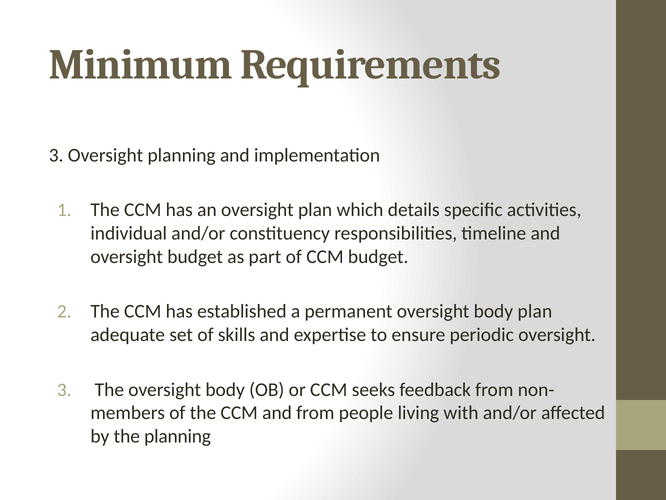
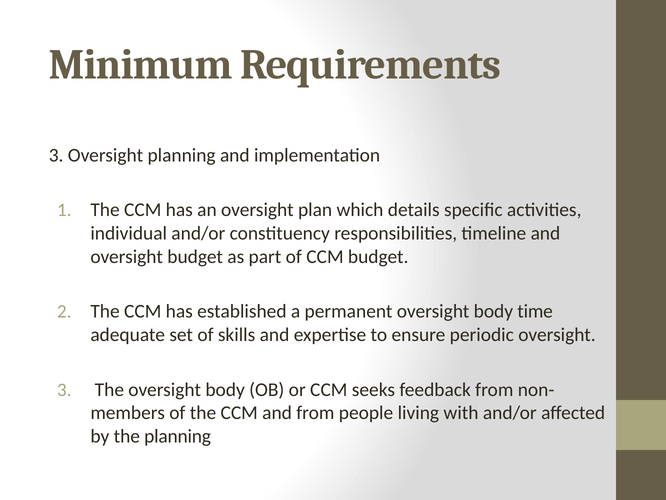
body plan: plan -> time
